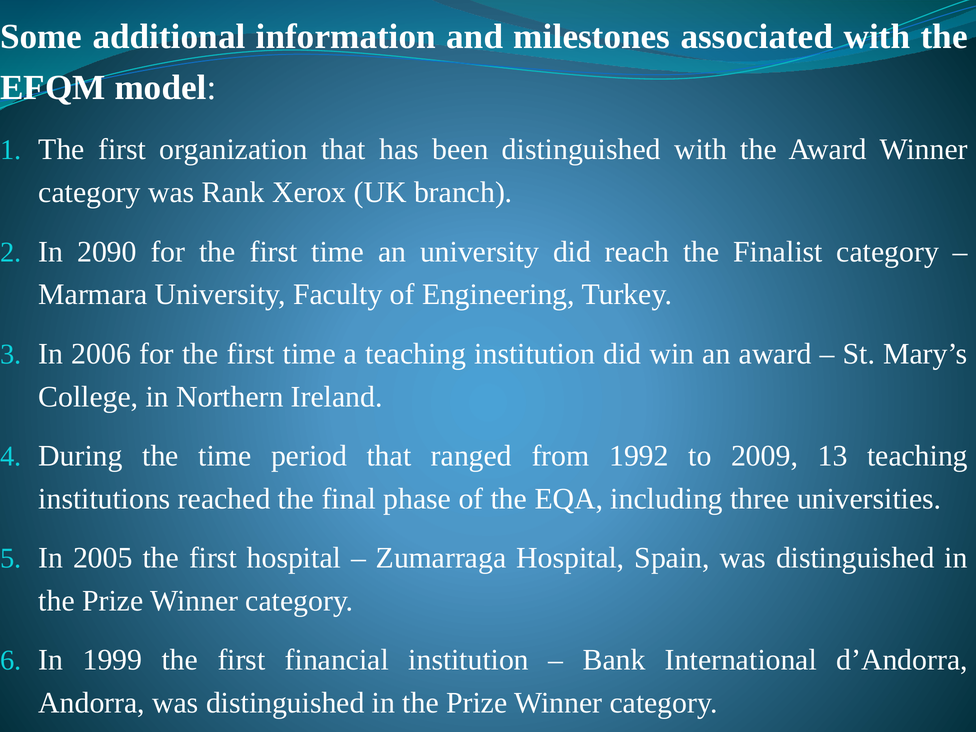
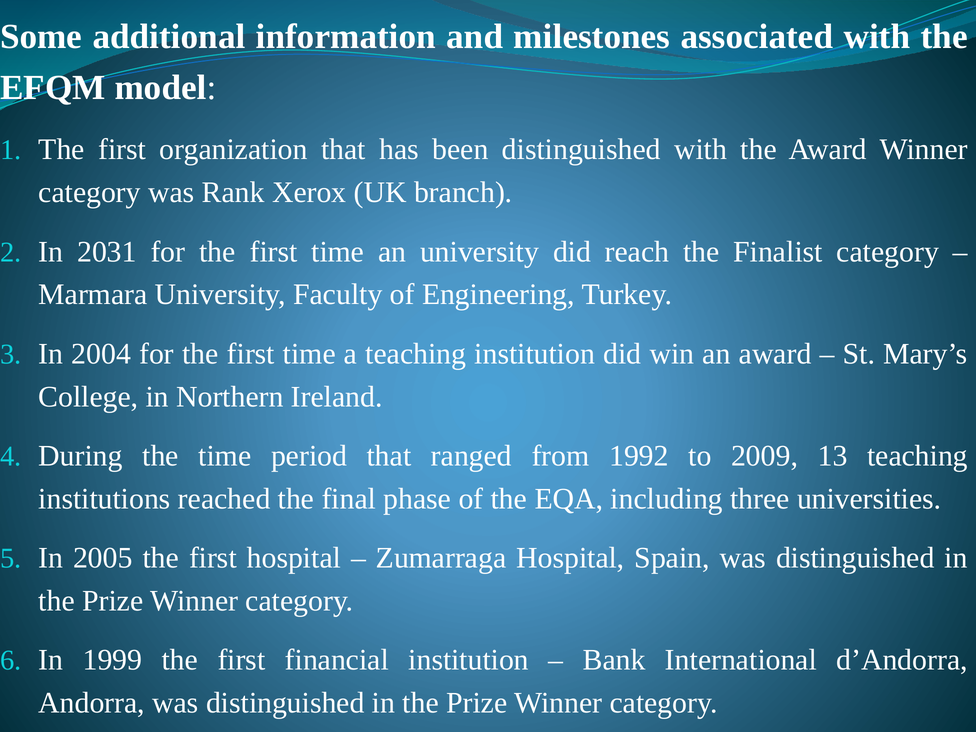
2090: 2090 -> 2031
2006: 2006 -> 2004
